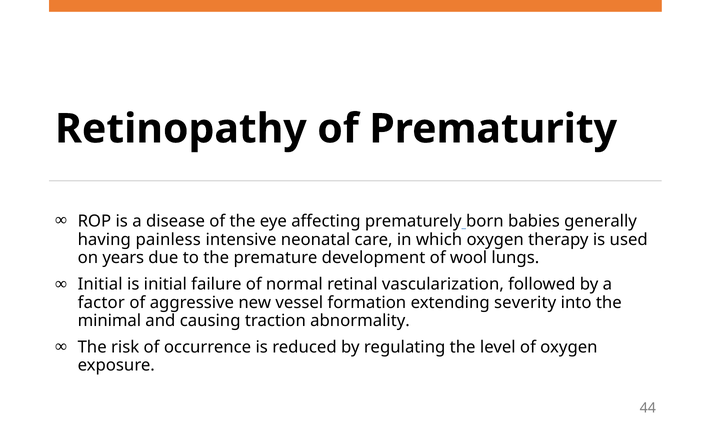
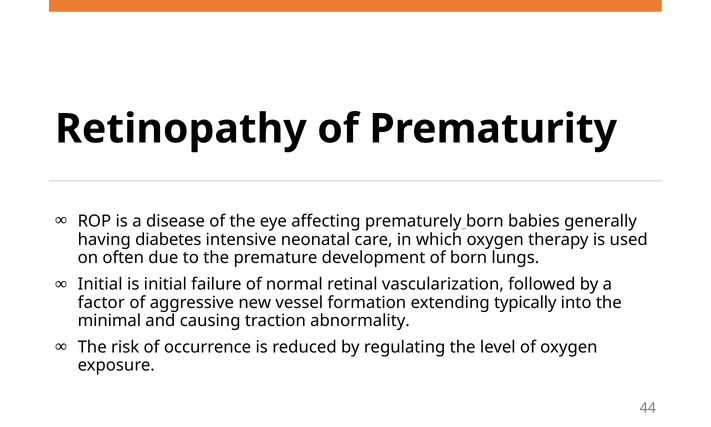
painless: painless -> diabetes
years: years -> often
of wool: wool -> born
severity: severity -> typically
